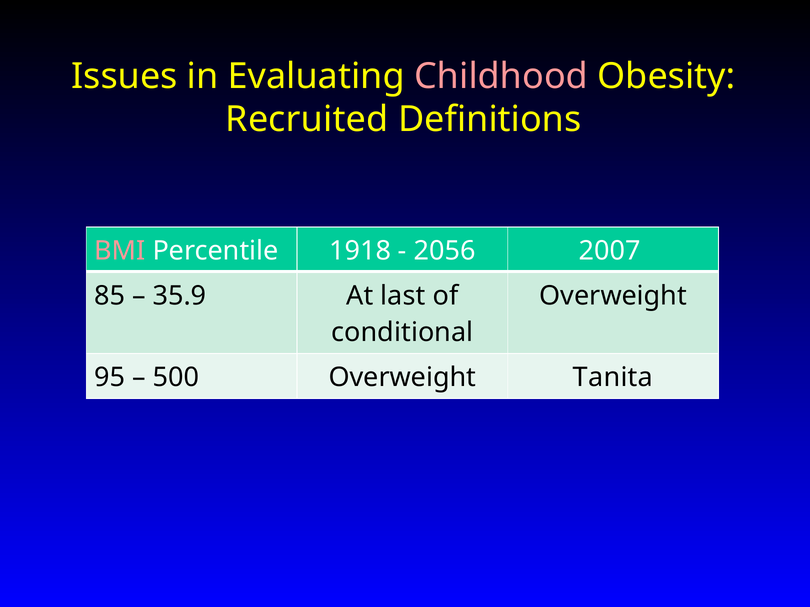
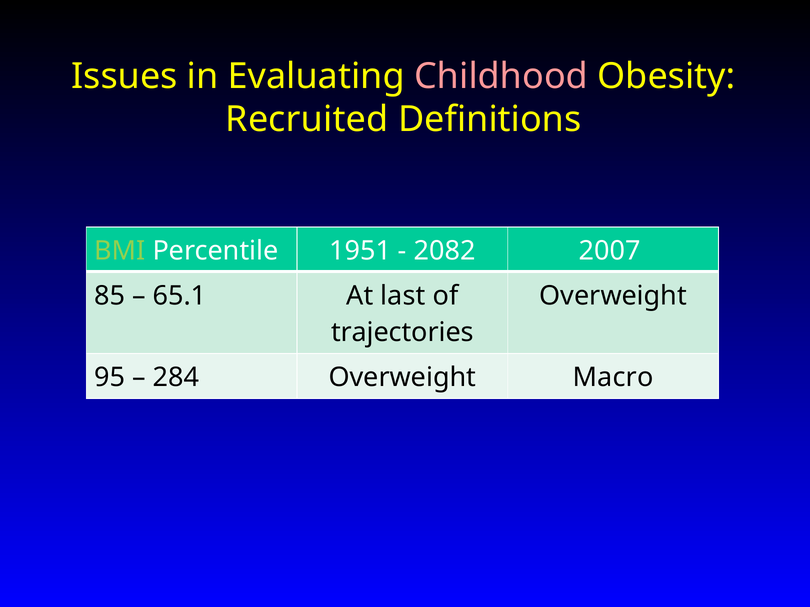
BMI colour: pink -> light green
1918: 1918 -> 1951
2056: 2056 -> 2082
35.9: 35.9 -> 65.1
conditional: conditional -> trajectories
500: 500 -> 284
Tanita: Tanita -> Macro
